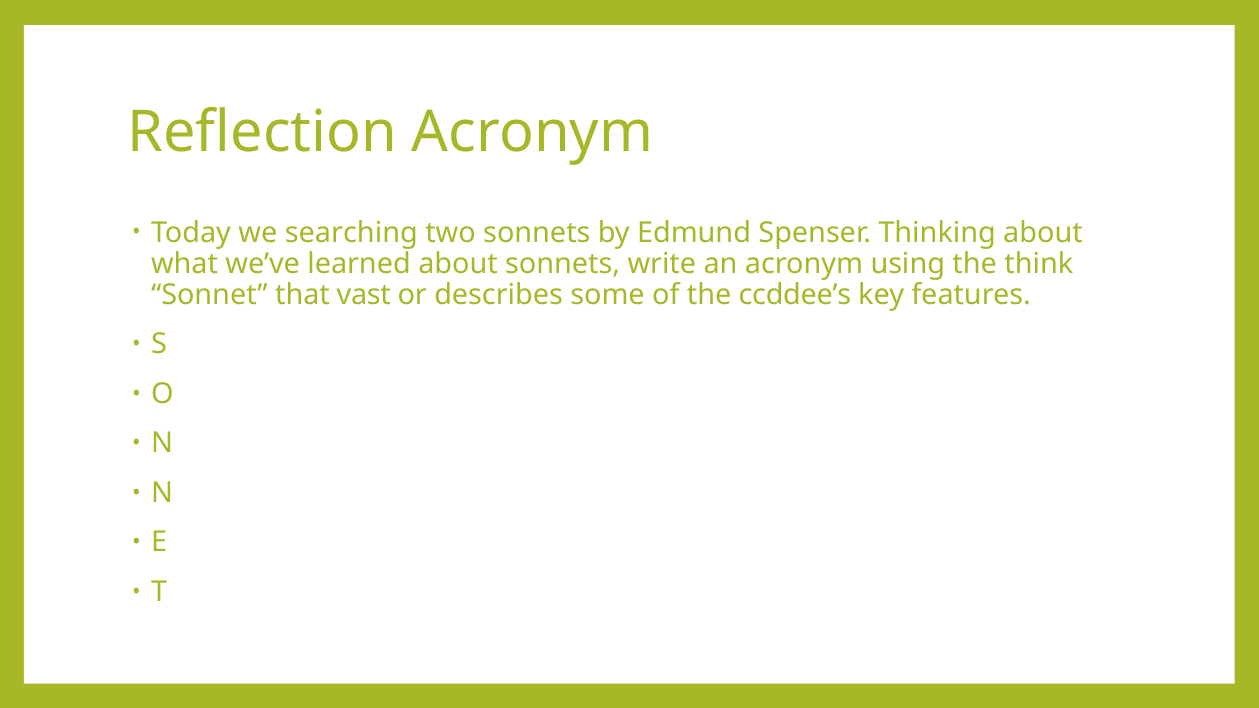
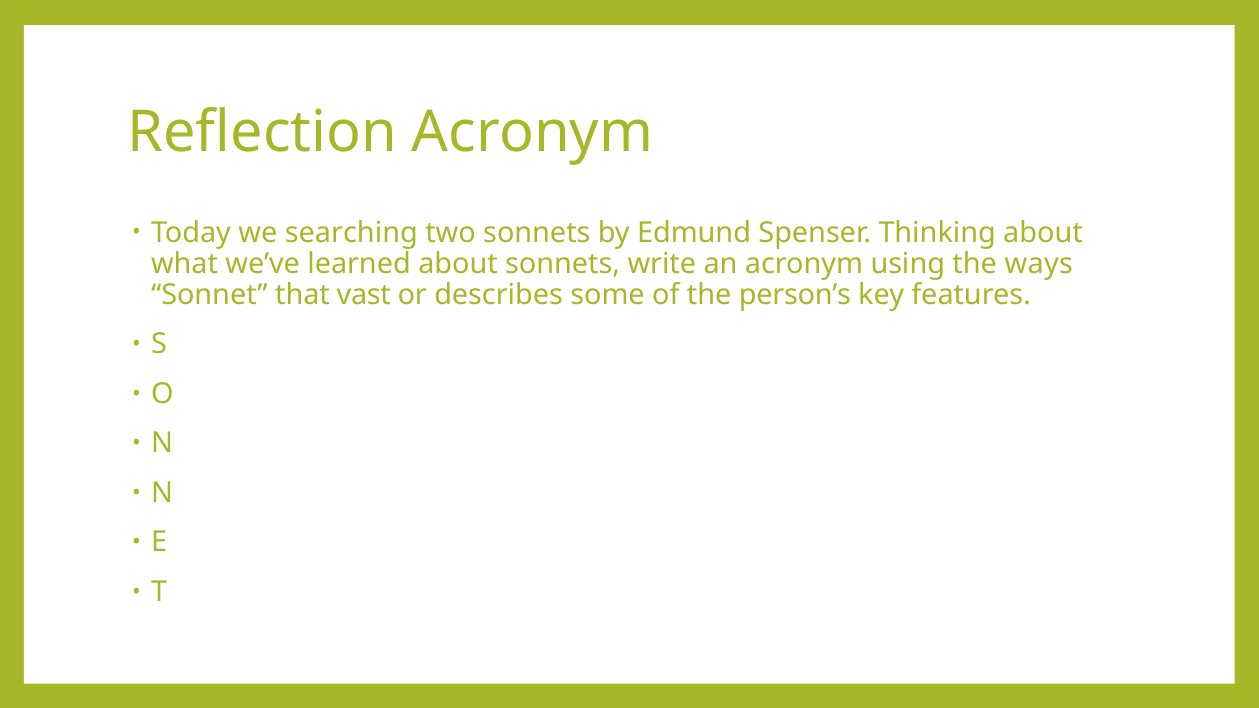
think: think -> ways
ccddee’s: ccddee’s -> person’s
